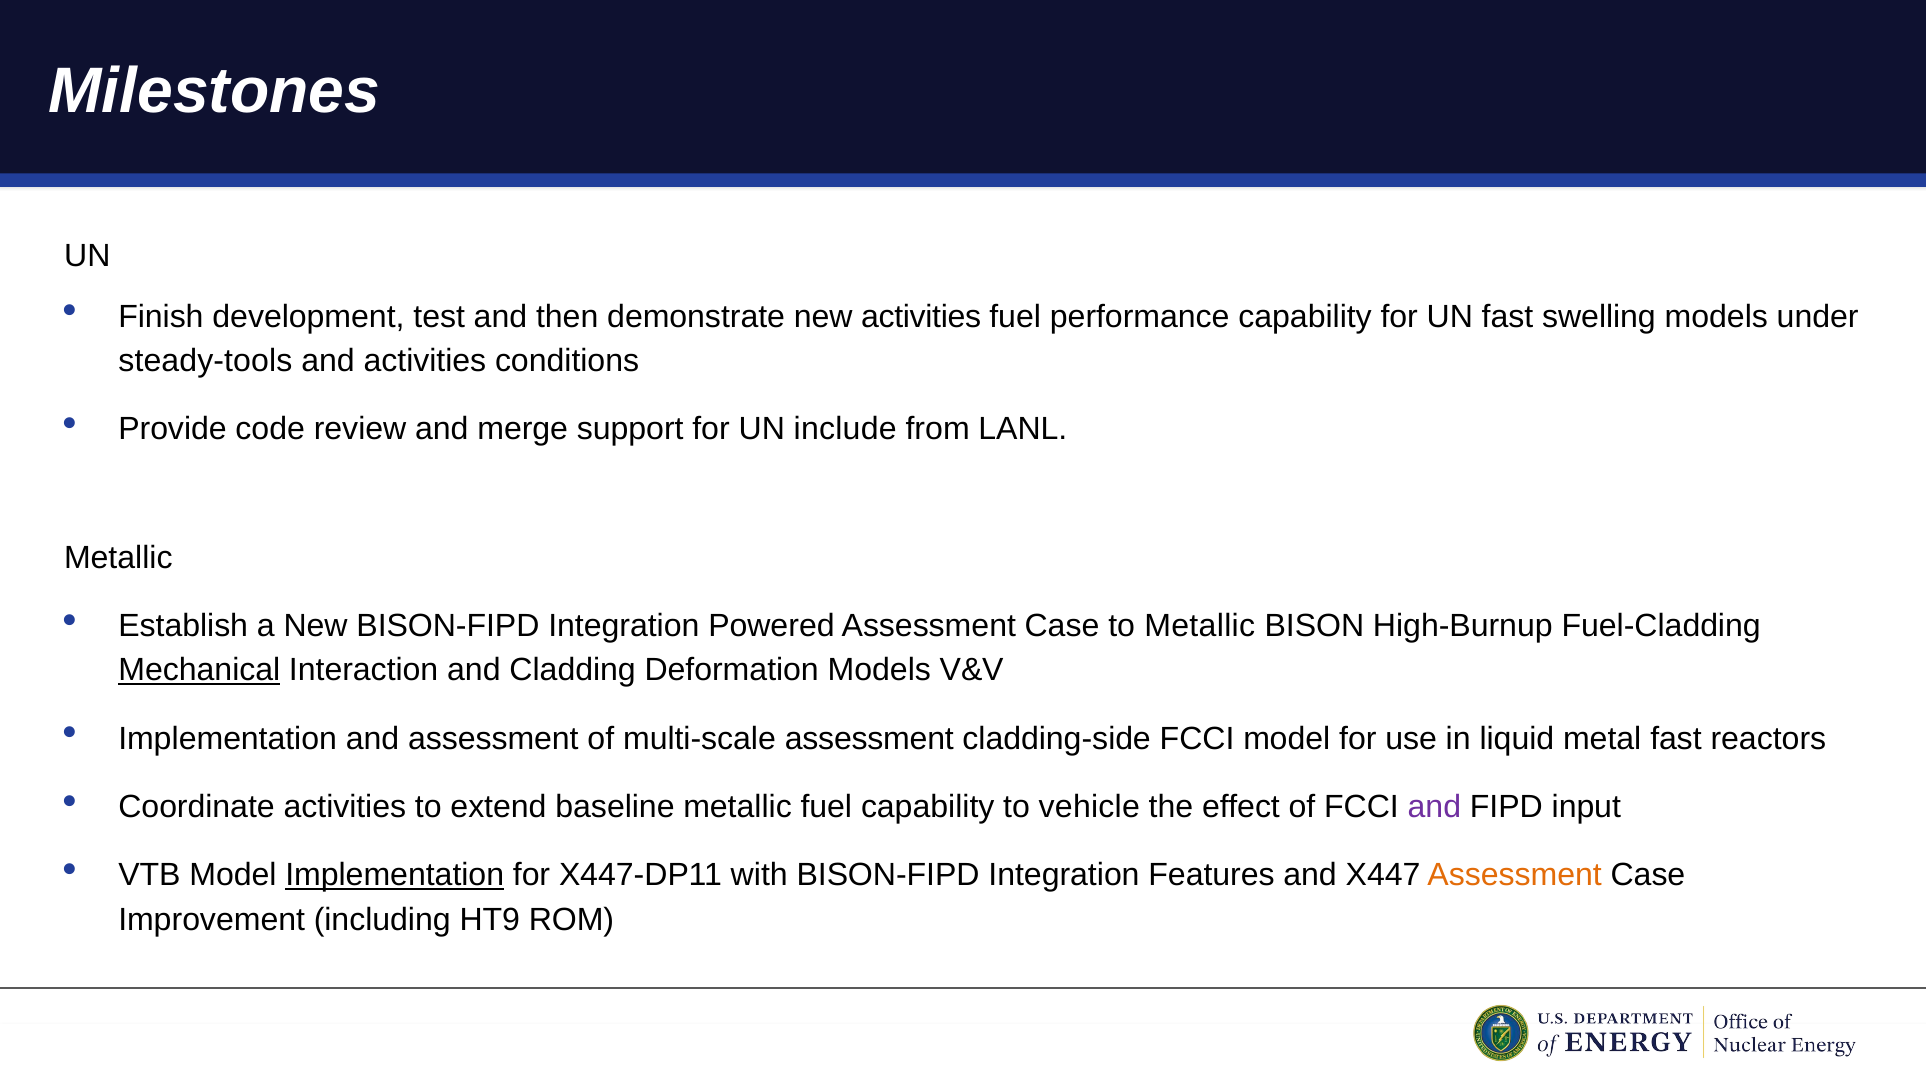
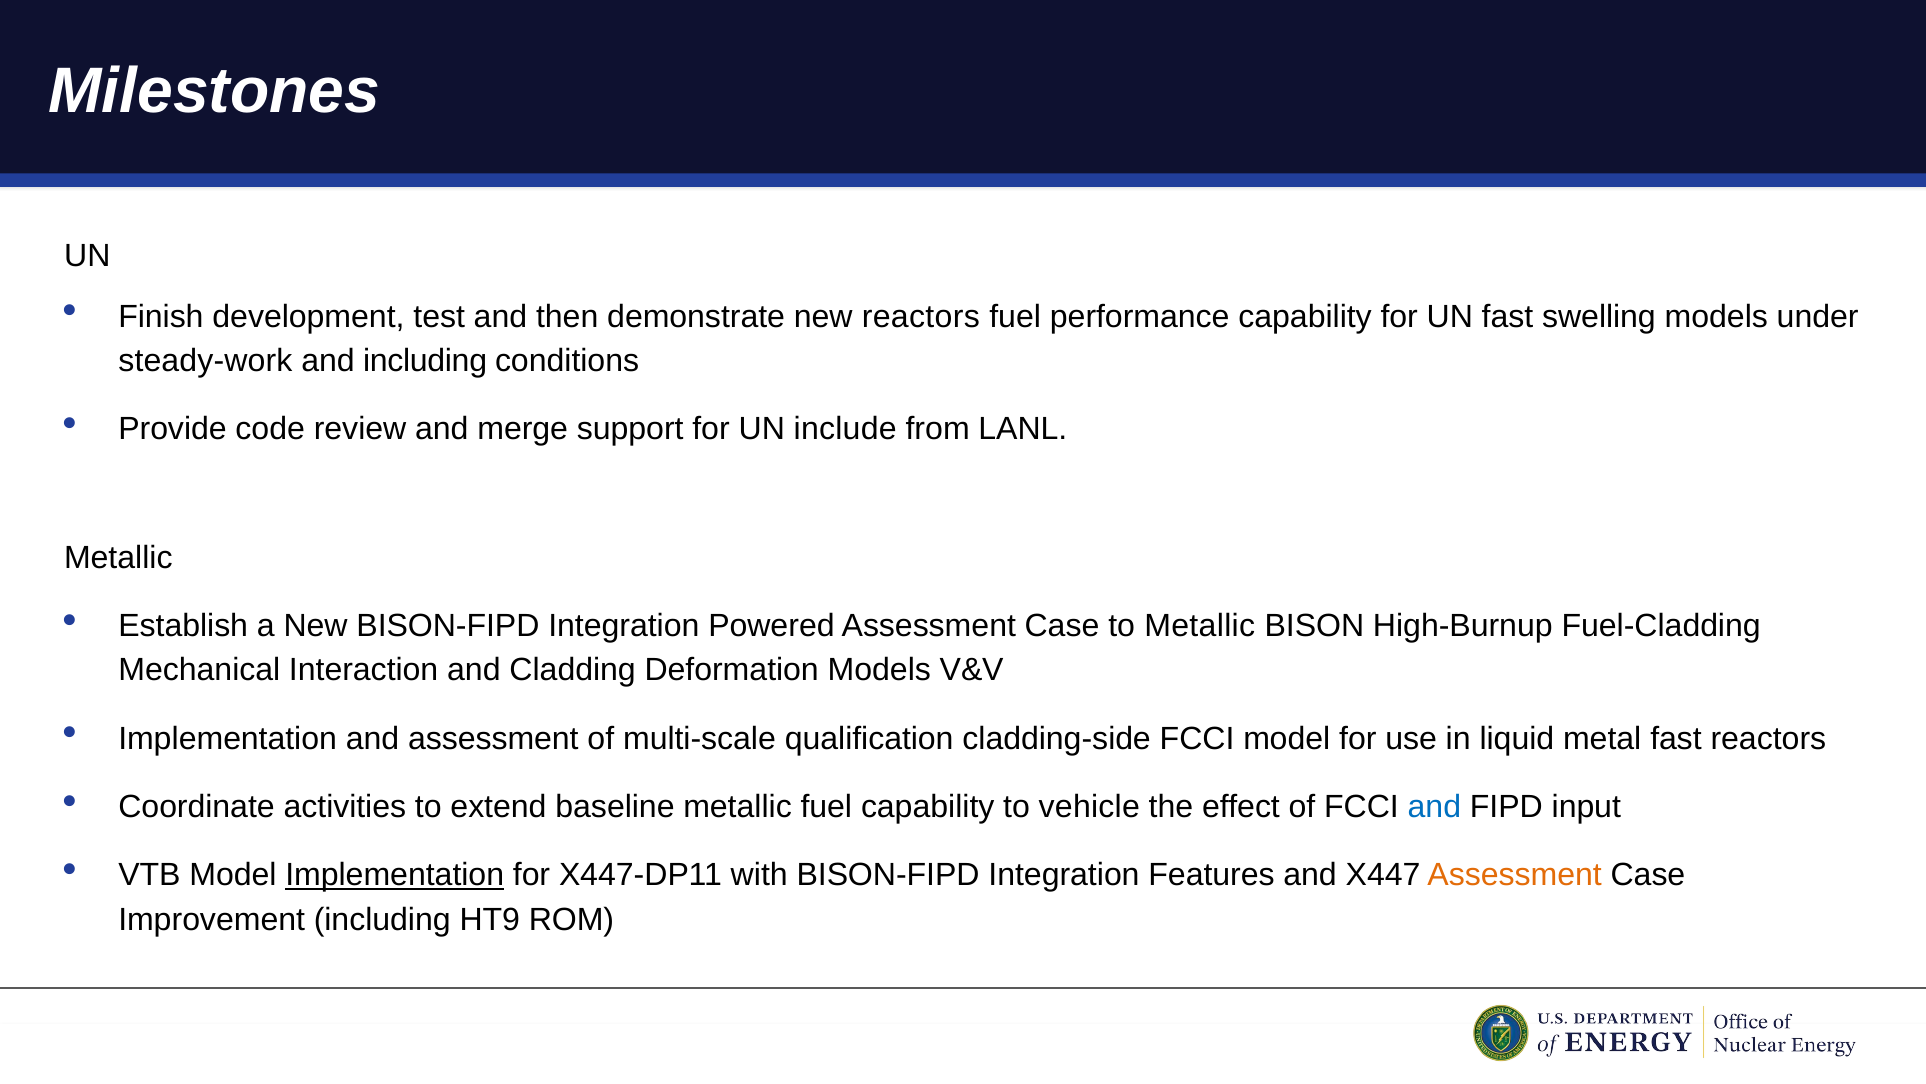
new activities: activities -> reactors
steady-tools: steady-tools -> steady-work
and activities: activities -> including
Mechanical underline: present -> none
multi-scale assessment: assessment -> qualification
and at (1434, 807) colour: purple -> blue
